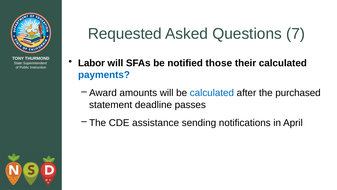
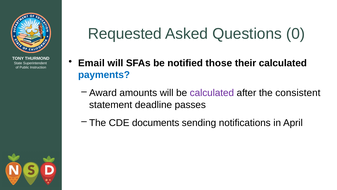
7: 7 -> 0
Labor: Labor -> Email
calculated at (212, 93) colour: blue -> purple
purchased: purchased -> consistent
assistance: assistance -> documents
